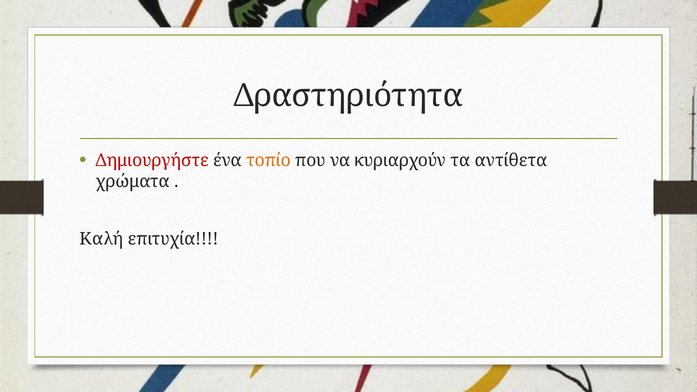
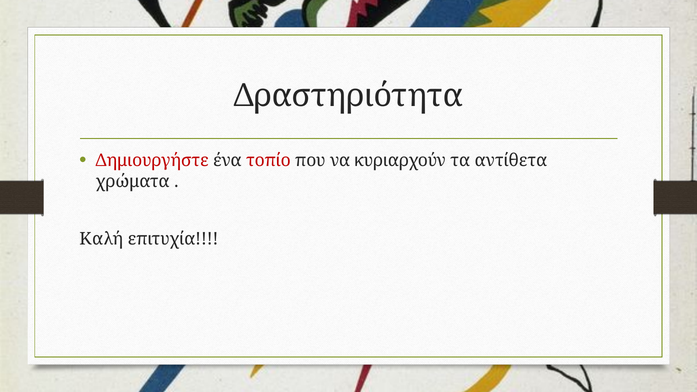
τοπίο colour: orange -> red
